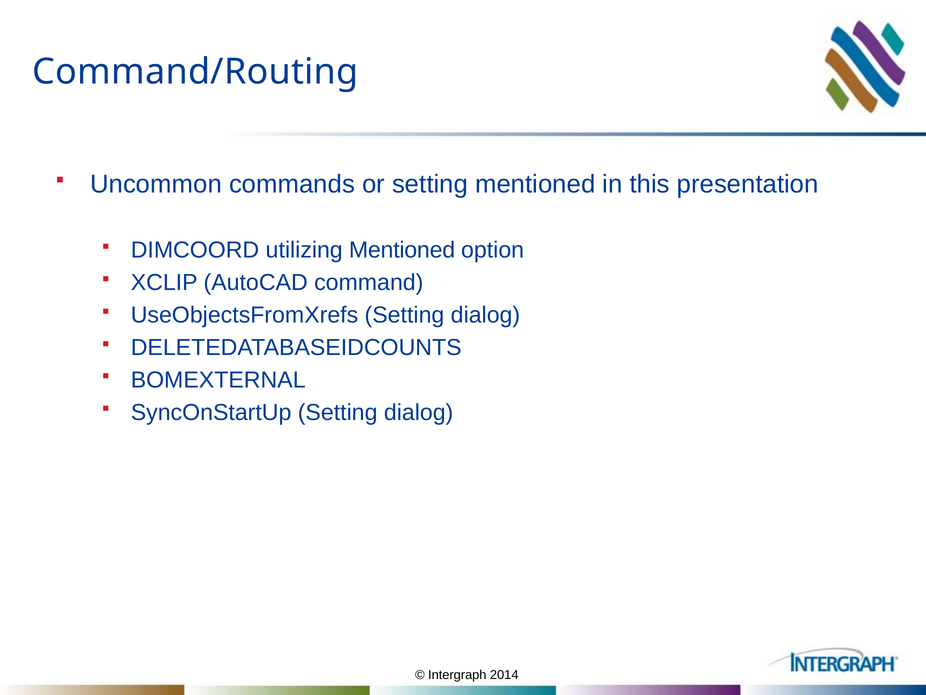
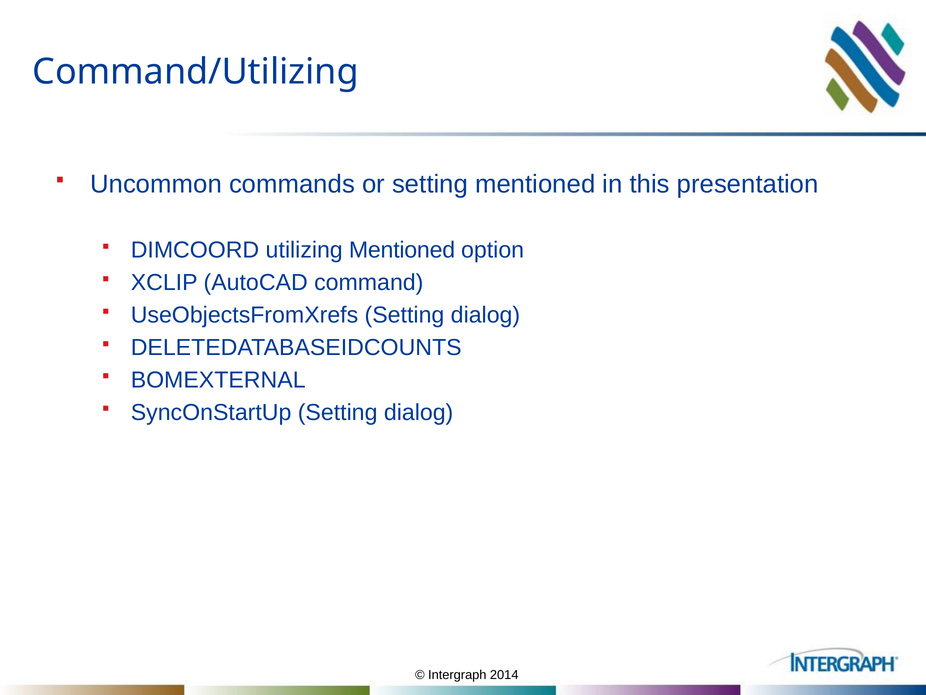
Command/Routing: Command/Routing -> Command/Utilizing
